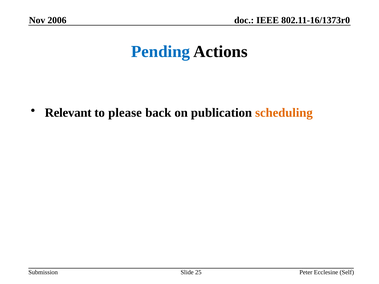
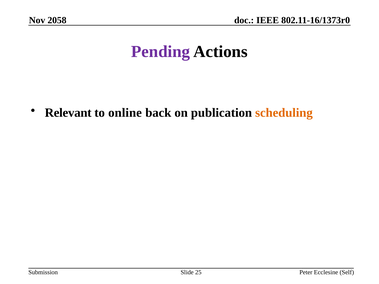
2006: 2006 -> 2058
Pending colour: blue -> purple
please: please -> online
